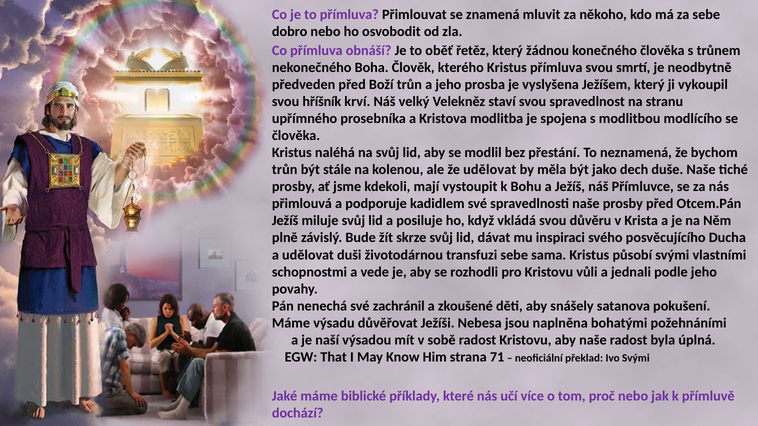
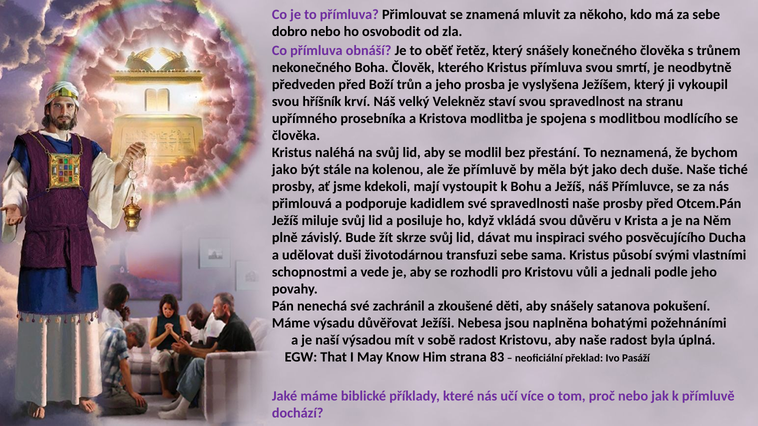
který žádnou: žádnou -> snášely
trůn at (285, 170): trůn -> jako
že udělovat: udělovat -> přímluvě
71: 71 -> 83
Ivo Svými: Svými -> Pasáží
